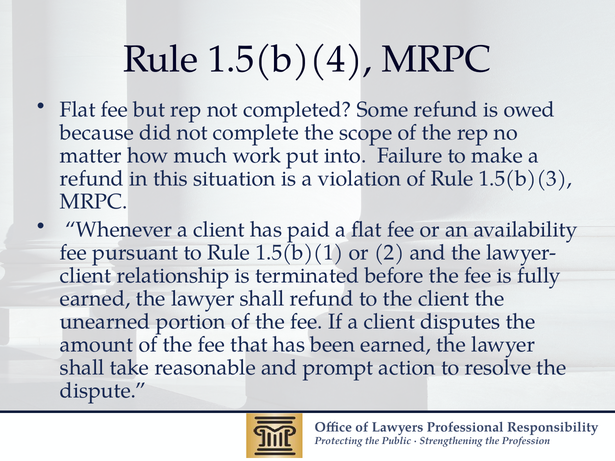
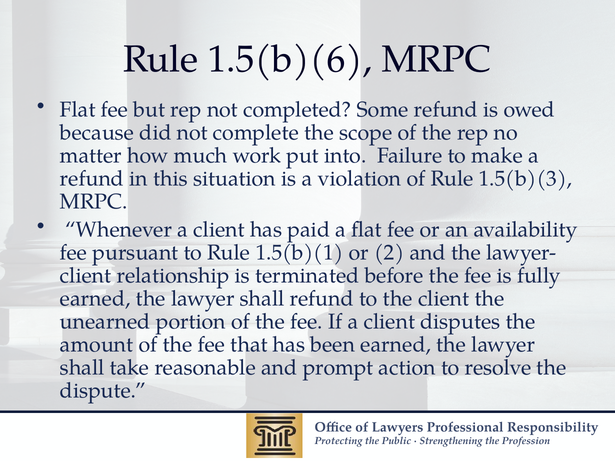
1.5(b)(4: 1.5(b)(4 -> 1.5(b)(6
